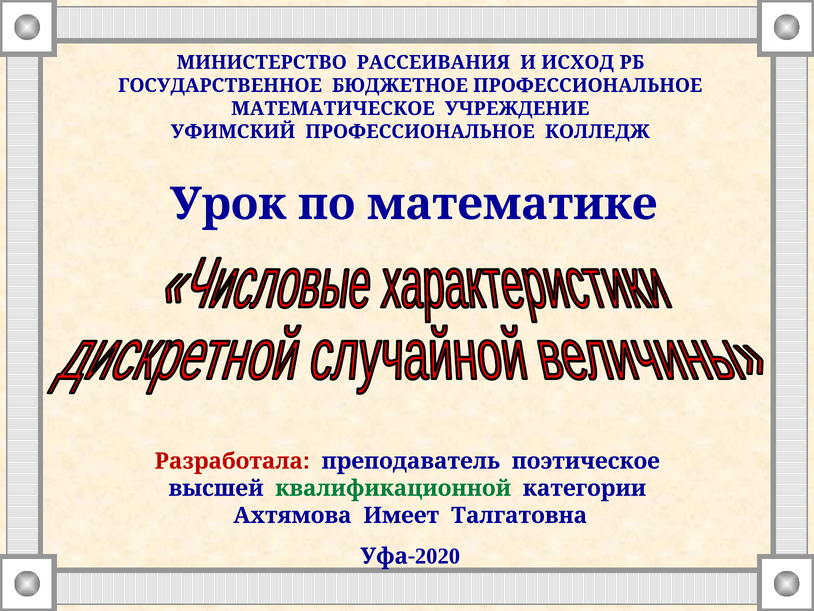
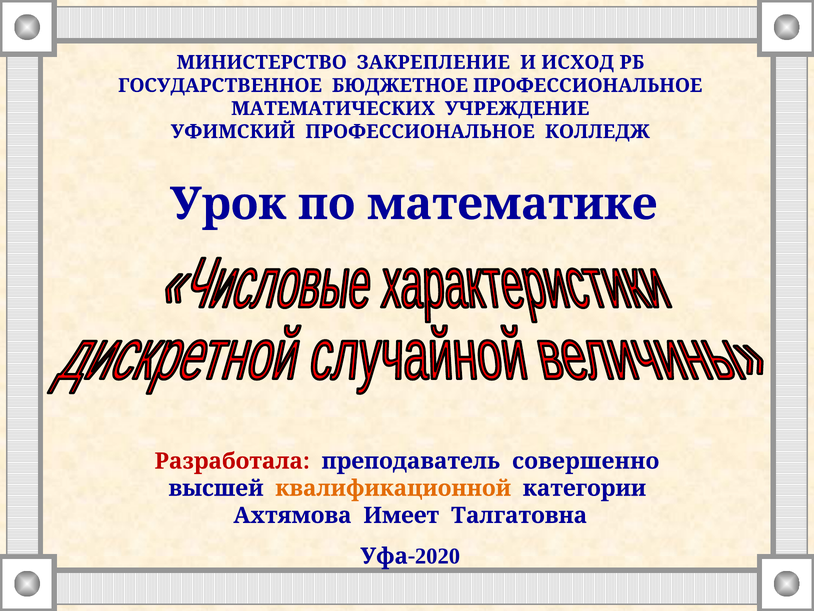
РАССЕИВАНИЯ: РАССЕИВАНИЯ -> ЗАКРЕПЛЕНИЕ
МАТЕМАТИЧЕСКОЕ: МАТЕМАТИЧЕСКОЕ -> МАТЕМАТИЧЕСКИХ
поэтическое: поэтическое -> совершенно
квалификационной colour: green -> orange
